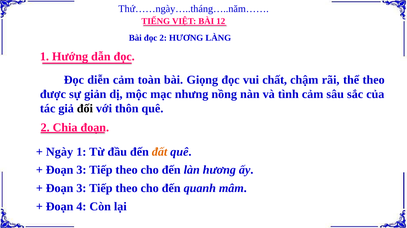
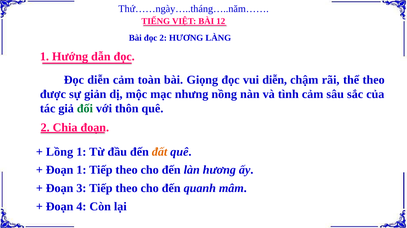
vui chất: chất -> diễn
đối colour: black -> green
Ngày: Ngày -> Lồng
3 at (81, 170): 3 -> 1
